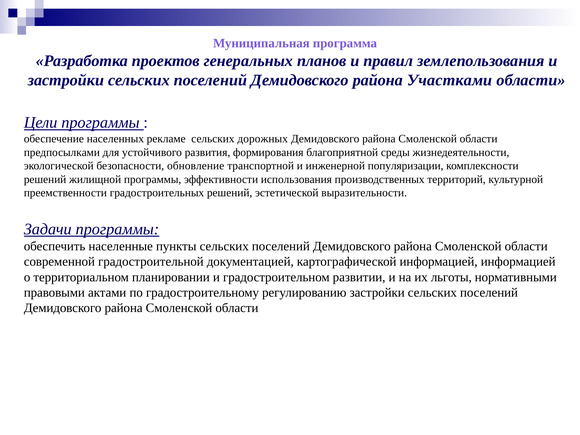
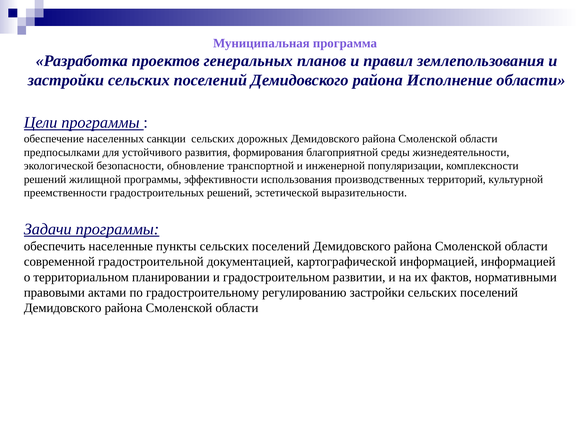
Участками: Участками -> Исполнение
рекламе: рекламе -> санкции
льготы: льготы -> фактов
